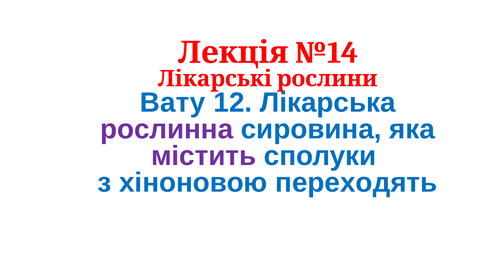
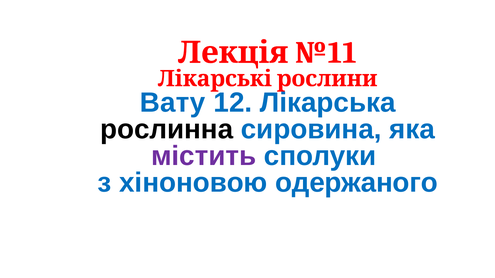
14: 14 -> 11
рослинна colour: purple -> black
переходять: переходять -> одержаного
